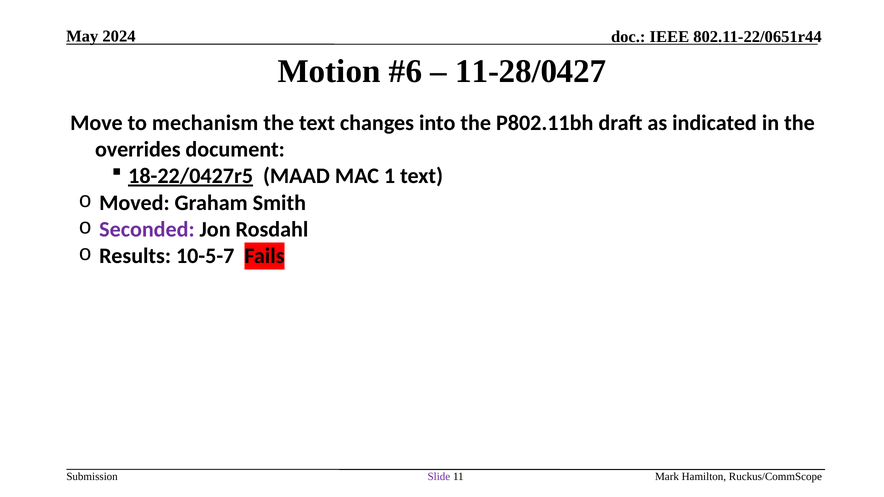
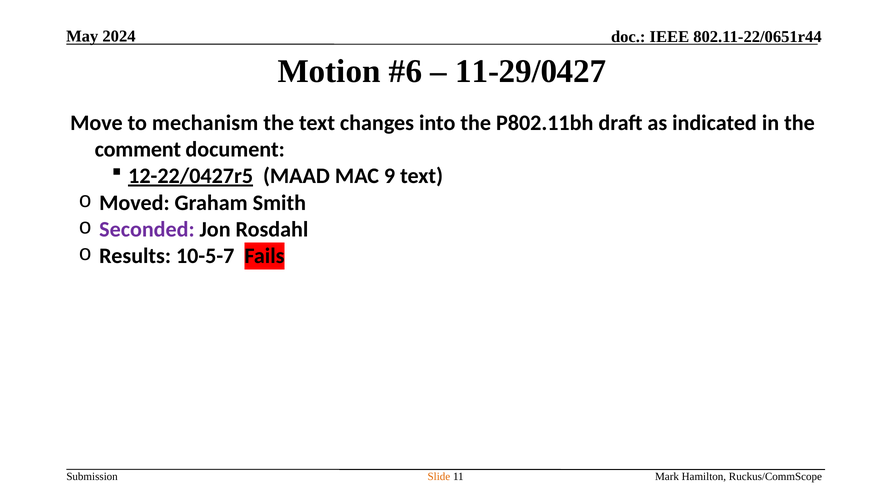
11-28/0427: 11-28/0427 -> 11-29/0427
overrides: overrides -> comment
18-22/0427r5: 18-22/0427r5 -> 12-22/0427r5
1: 1 -> 9
Slide colour: purple -> orange
